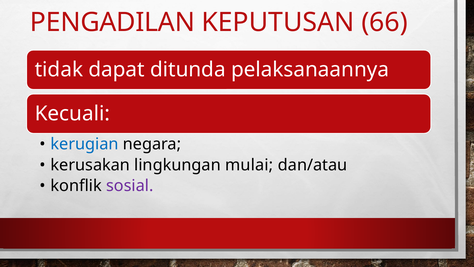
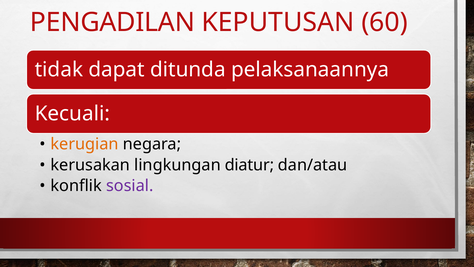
66: 66 -> 60
kerugian colour: blue -> orange
mulai: mulai -> diatur
